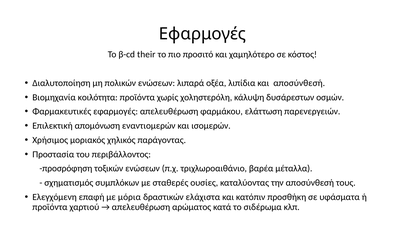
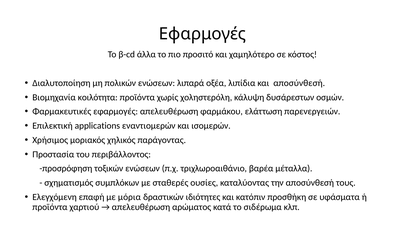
their: their -> άλλα
απομόνωση: απομόνωση -> applications
ελάχιστα: ελάχιστα -> ιδιότητες
